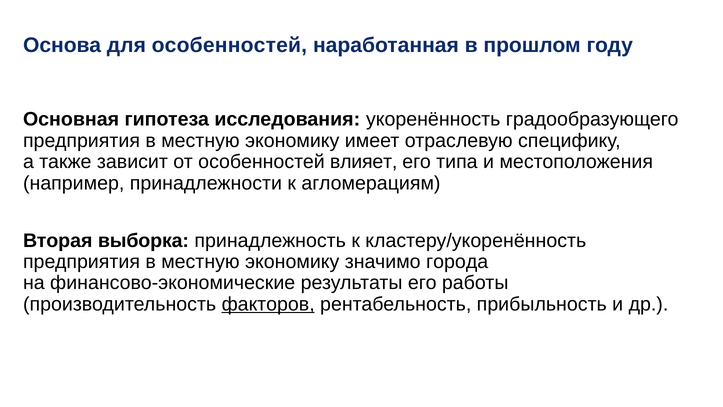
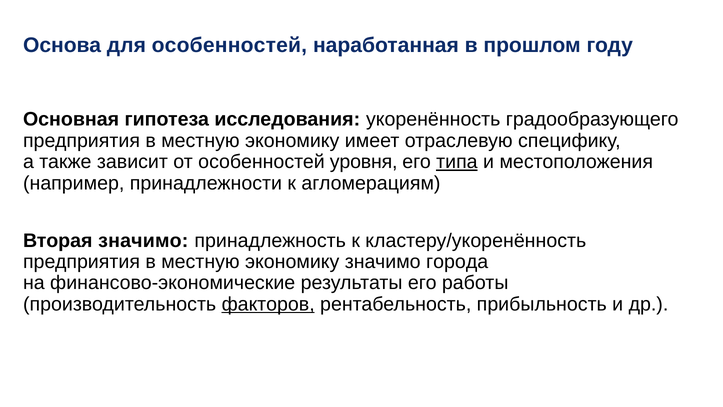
влияет: влияет -> уровня
типа underline: none -> present
Вторая выборка: выборка -> значимо
